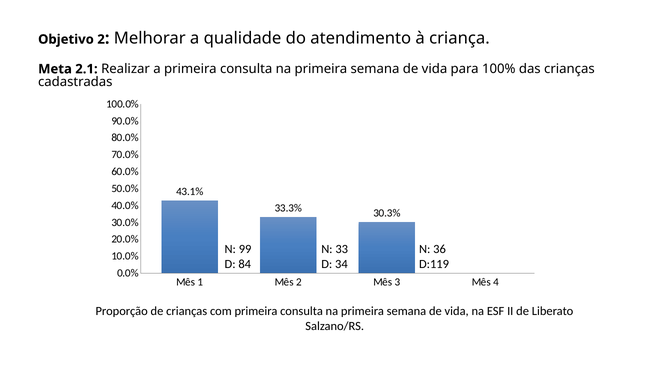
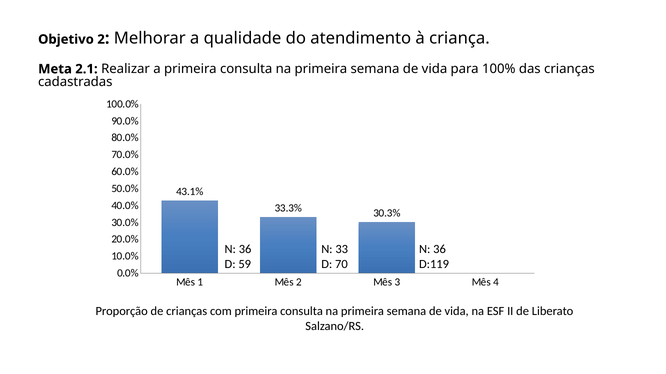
99 at (245, 250): 99 -> 36
84: 84 -> 59
34: 34 -> 70
